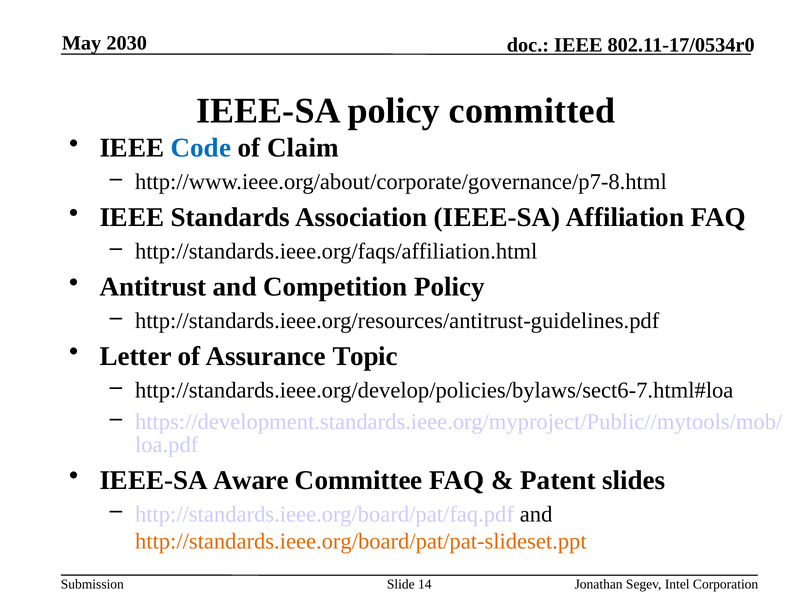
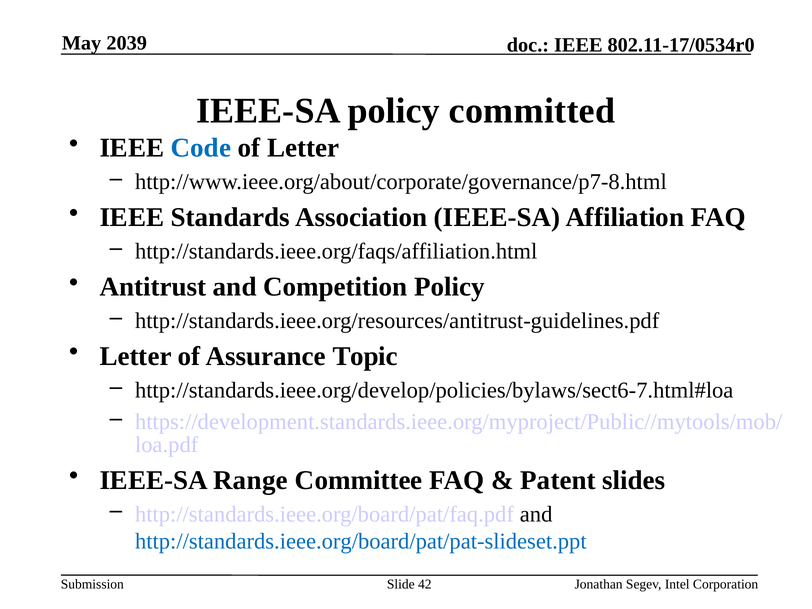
2030: 2030 -> 2039
of Claim: Claim -> Letter
Aware: Aware -> Range
http://standards.ieee.org/board/pat/pat-slideset.ppt colour: orange -> blue
14: 14 -> 42
